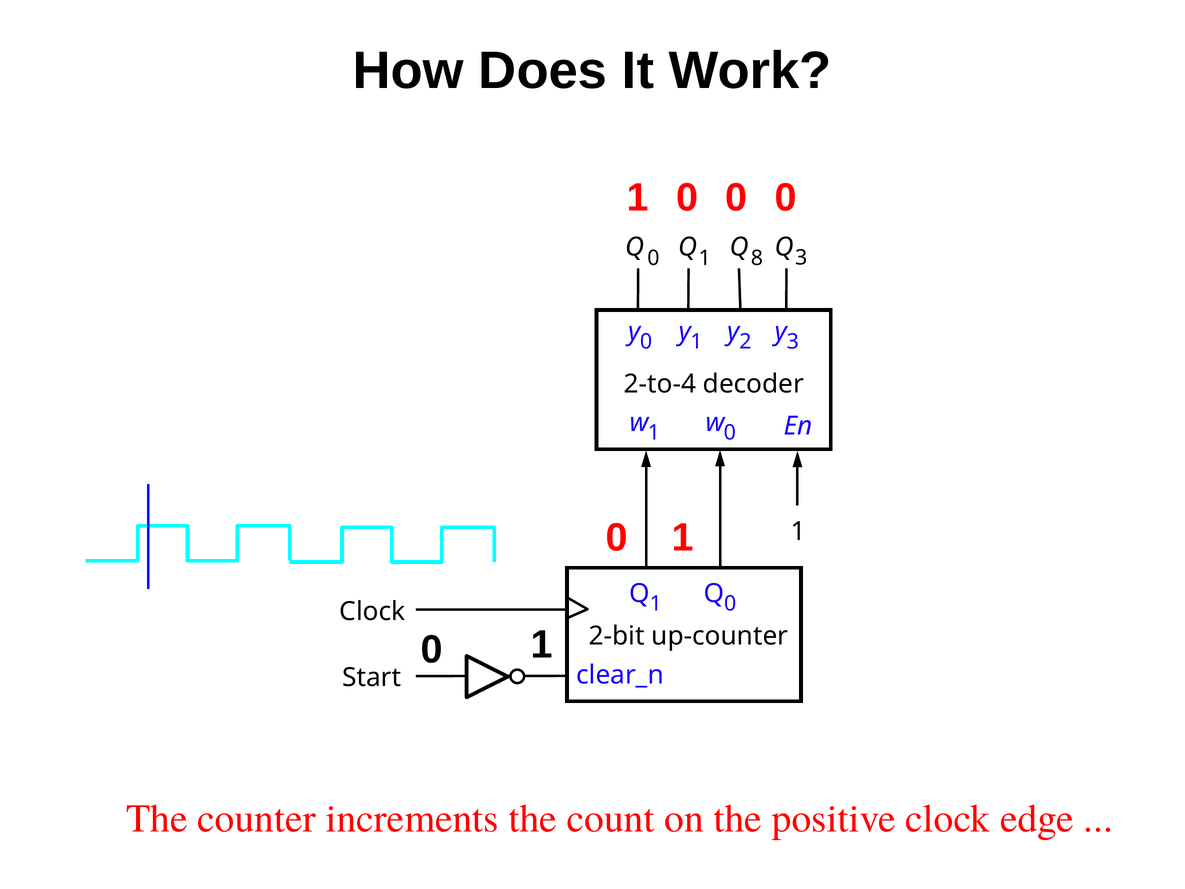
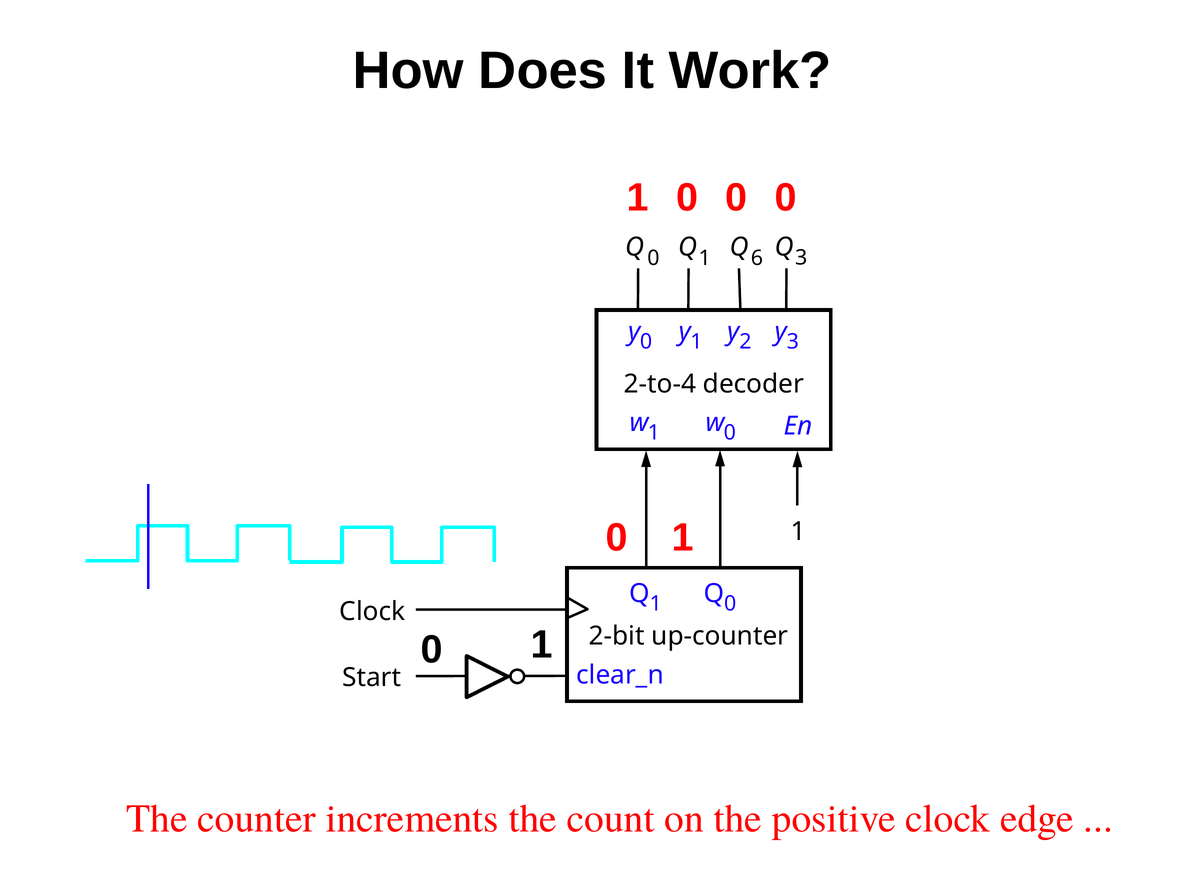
8: 8 -> 6
